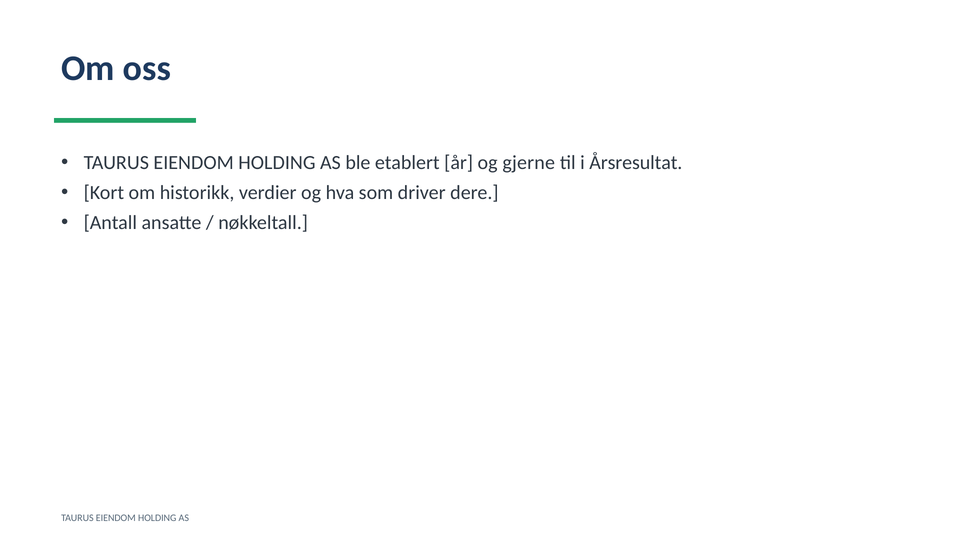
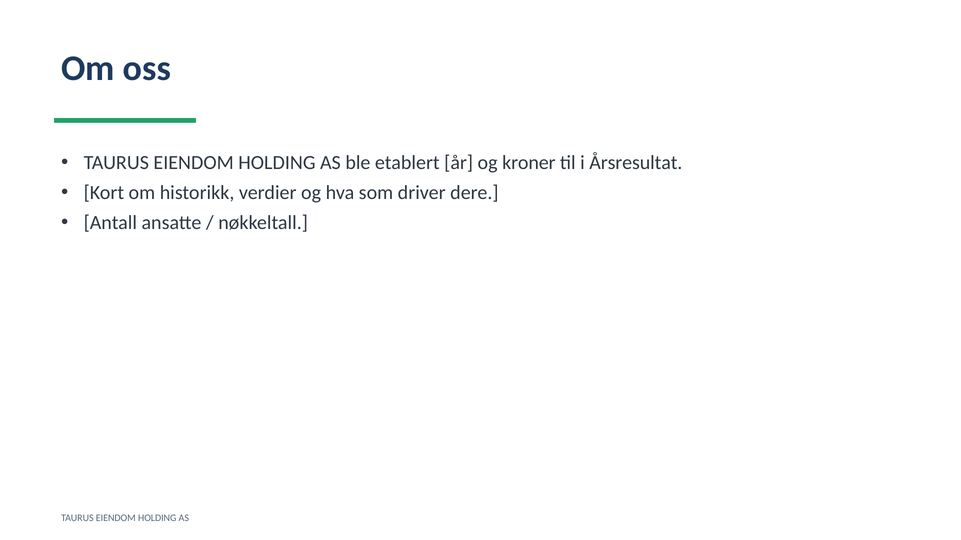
gjerne: gjerne -> kroner
